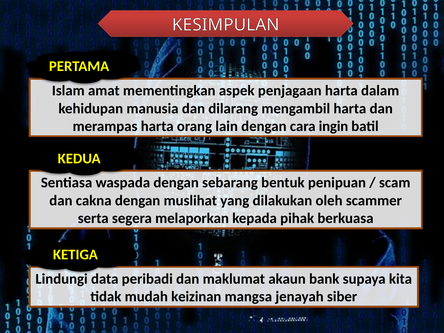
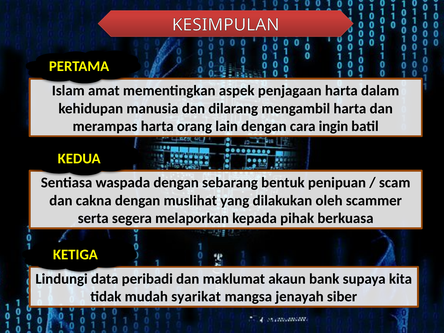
keizinan: keizinan -> syarikat
